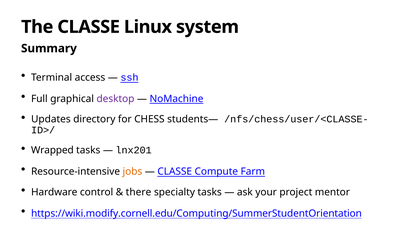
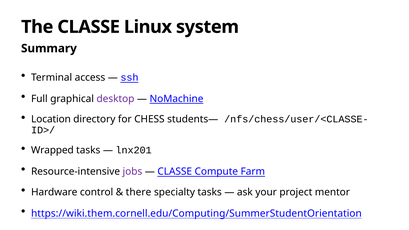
Updates: Updates -> Location
jobs colour: orange -> purple
https://wiki.modify.cornell.edu/Computing/SummerStudentOrientation: https://wiki.modify.cornell.edu/Computing/SummerStudentOrientation -> https://wiki.them.cornell.edu/Computing/SummerStudentOrientation
